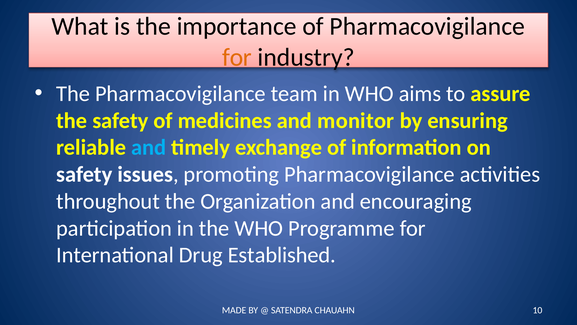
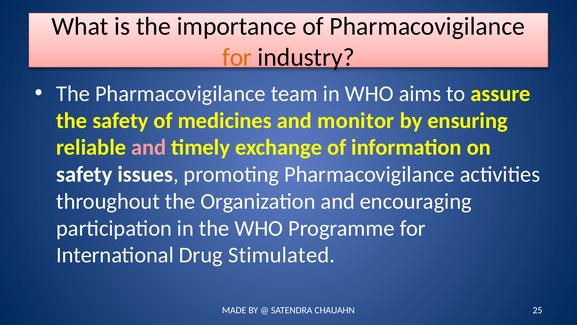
and at (149, 147) colour: light blue -> pink
Established: Established -> Stimulated
10: 10 -> 25
